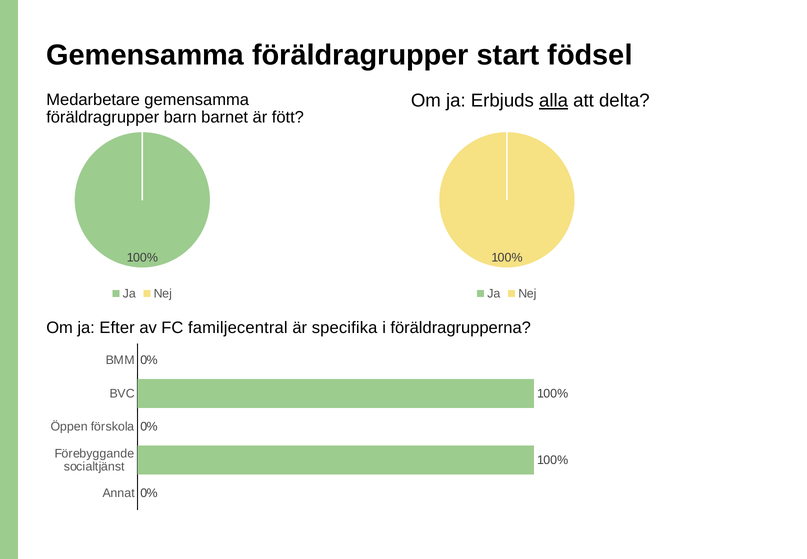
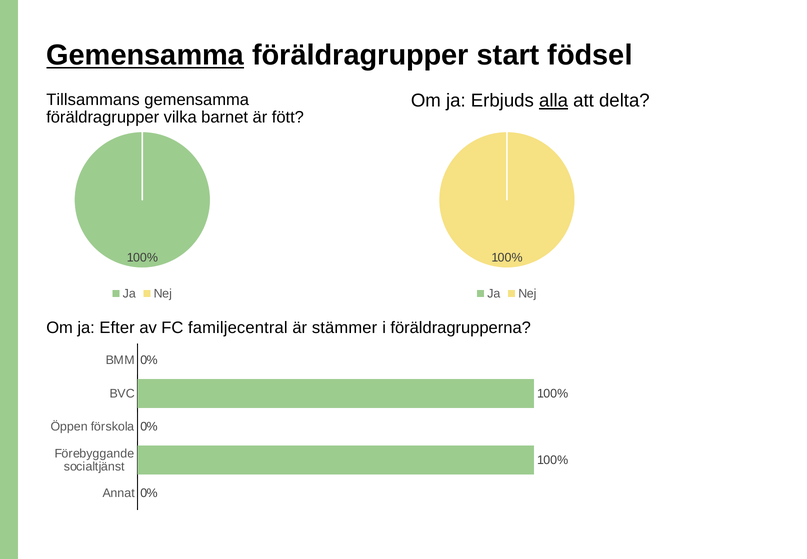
Gemensamma at (145, 55) underline: none -> present
Medarbetare: Medarbetare -> Tillsammans
barn: barn -> vilka
specifika: specifika -> stämmer
